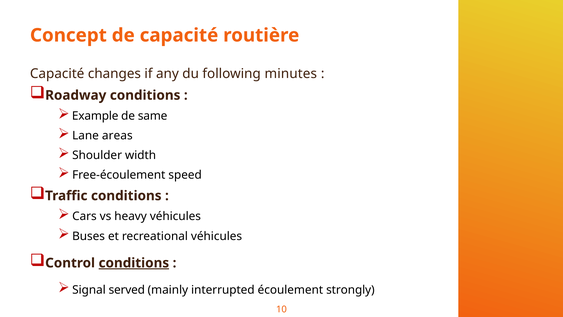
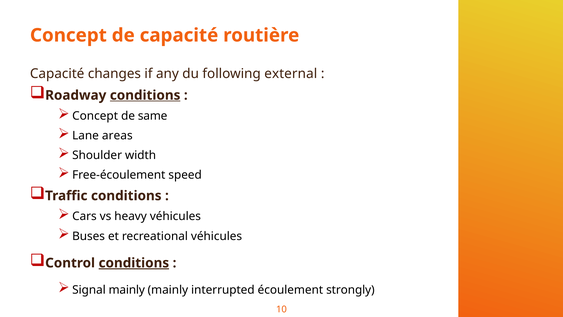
minutes: minutes -> external
conditions at (145, 95) underline: none -> present
Example at (95, 116): Example -> Concept
Signal served: served -> mainly
